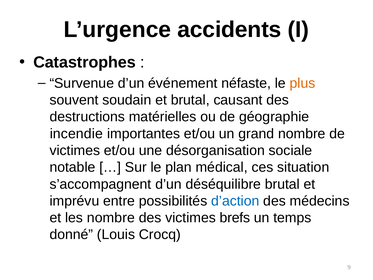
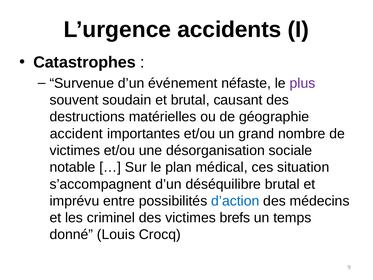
plus colour: orange -> purple
incendie: incendie -> accident
les nombre: nombre -> criminel
